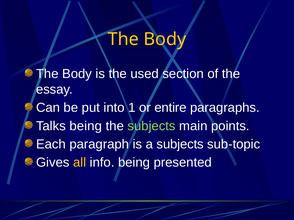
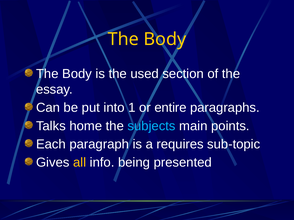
Talks being: being -> home
subjects at (152, 126) colour: light green -> light blue
a subjects: subjects -> requires
